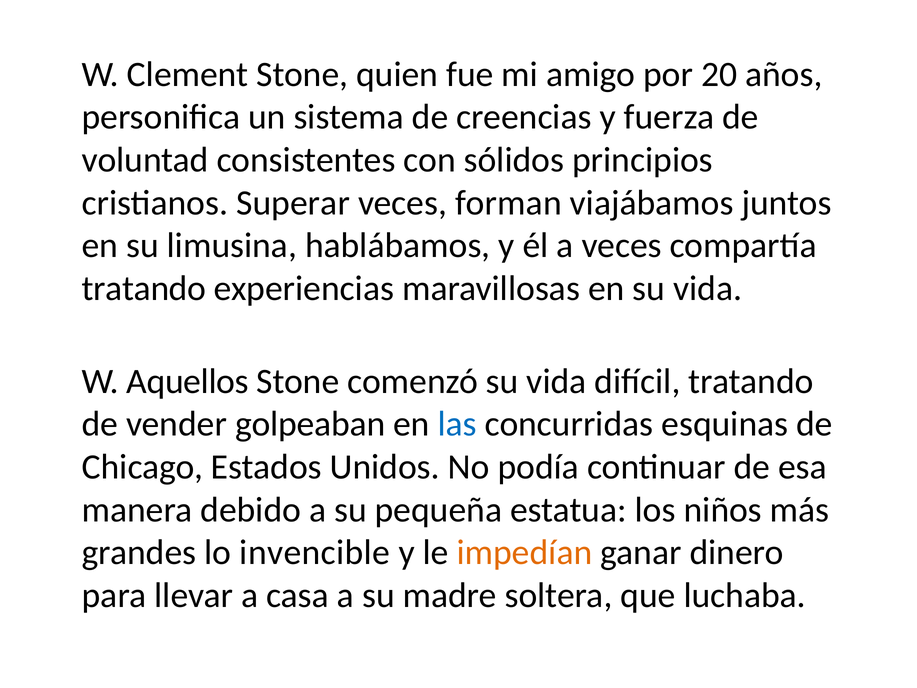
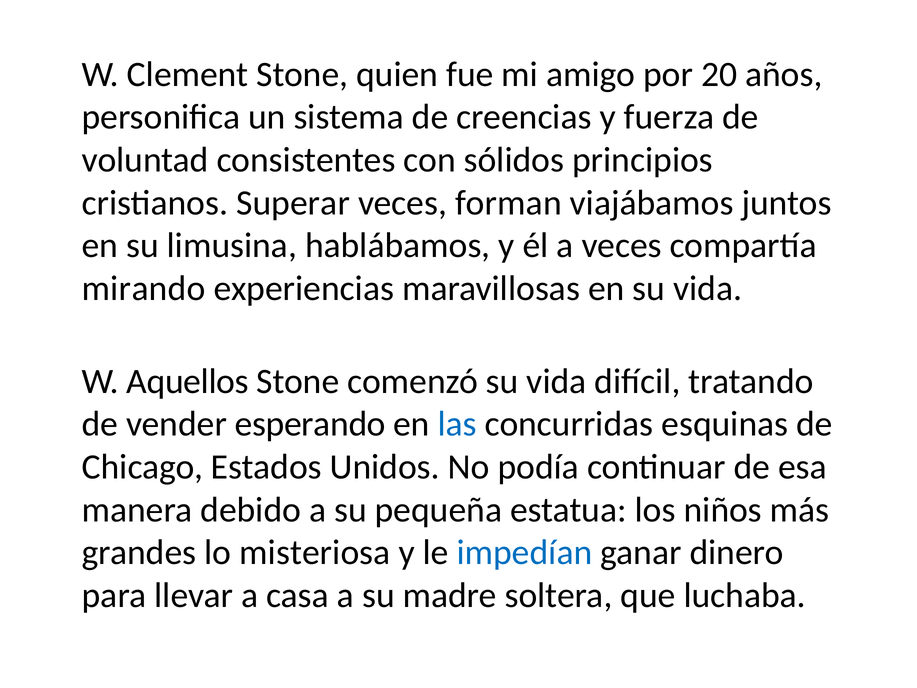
tratando at (144, 288): tratando -> mirando
golpeaban: golpeaban -> esperando
invencible: invencible -> misteriosa
impedían colour: orange -> blue
